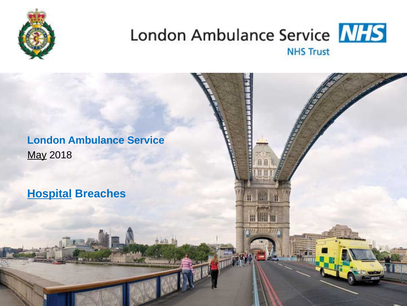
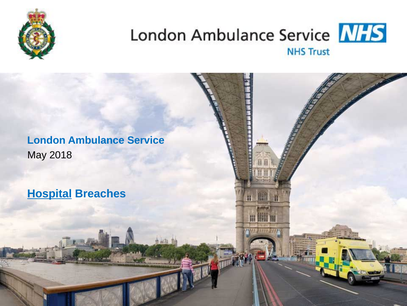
May underline: present -> none
